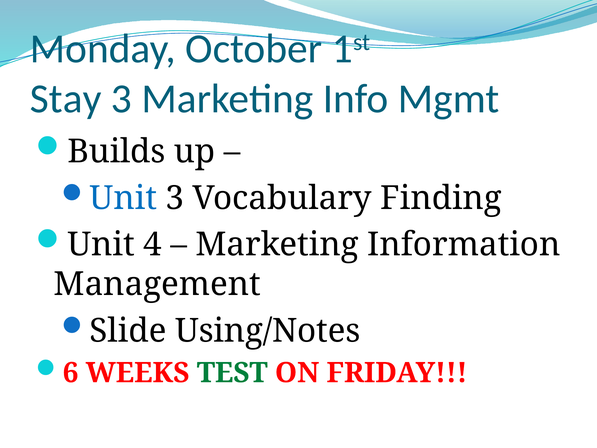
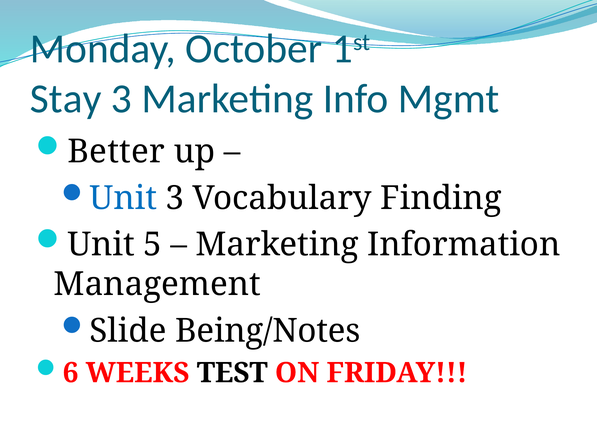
Builds: Builds -> Better
4: 4 -> 5
Using/Notes: Using/Notes -> Being/Notes
TEST colour: green -> black
